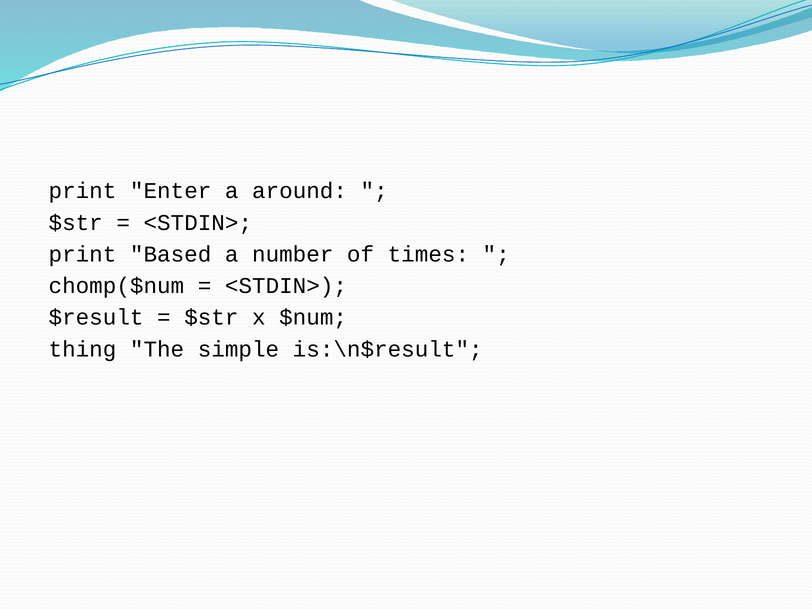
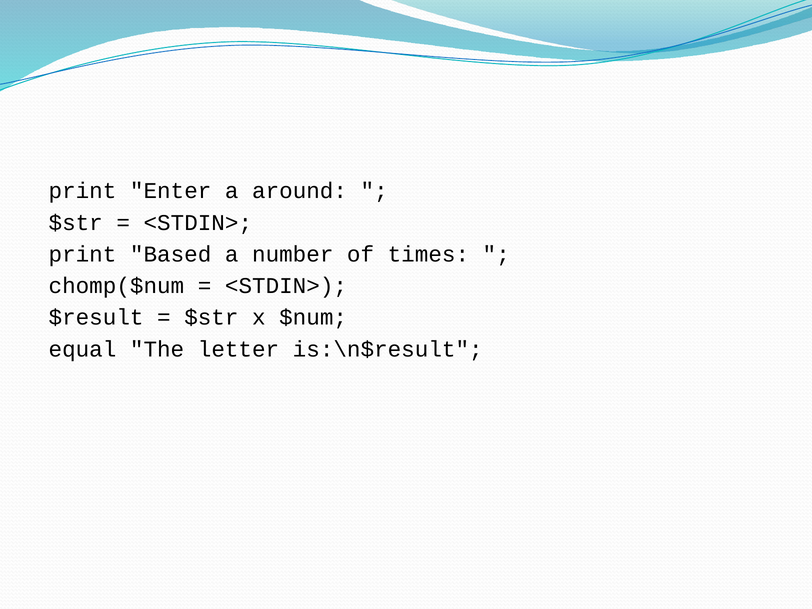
thing: thing -> equal
simple: simple -> letter
